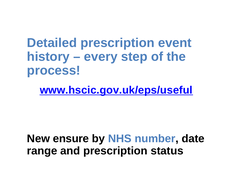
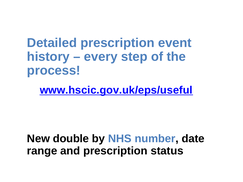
ensure: ensure -> double
